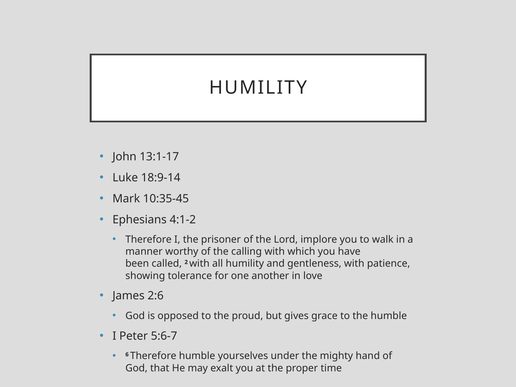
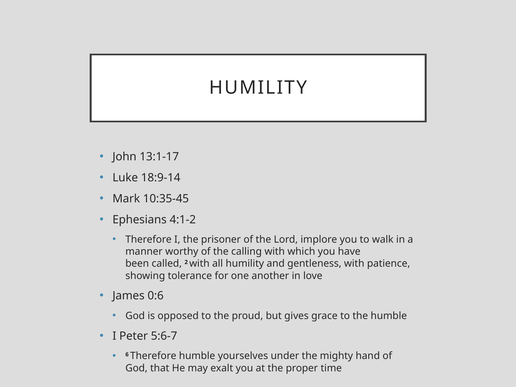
2:6: 2:6 -> 0:6
